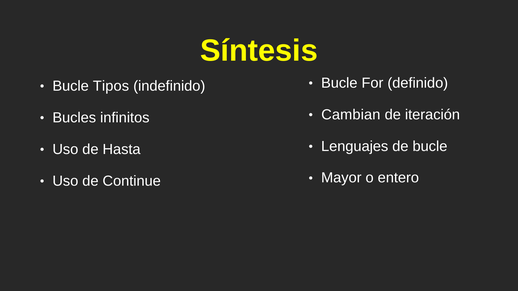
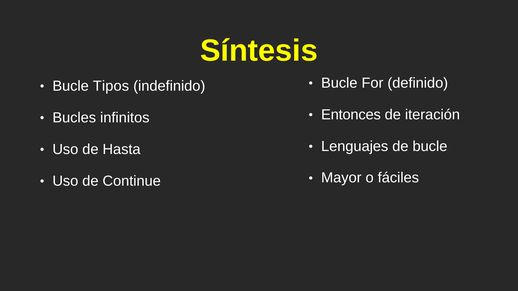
Cambian: Cambian -> Entonces
entero: entero -> fáciles
